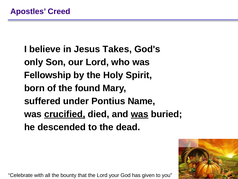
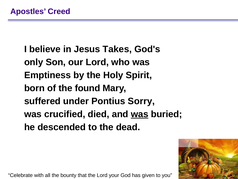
Fellowship: Fellowship -> Emptiness
Name: Name -> Sorry
crucified underline: present -> none
